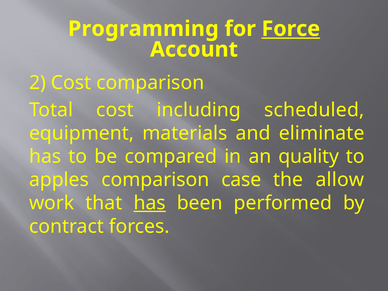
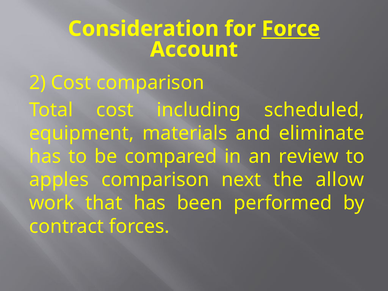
Programming: Programming -> Consideration
quality: quality -> review
case: case -> next
has at (150, 203) underline: present -> none
